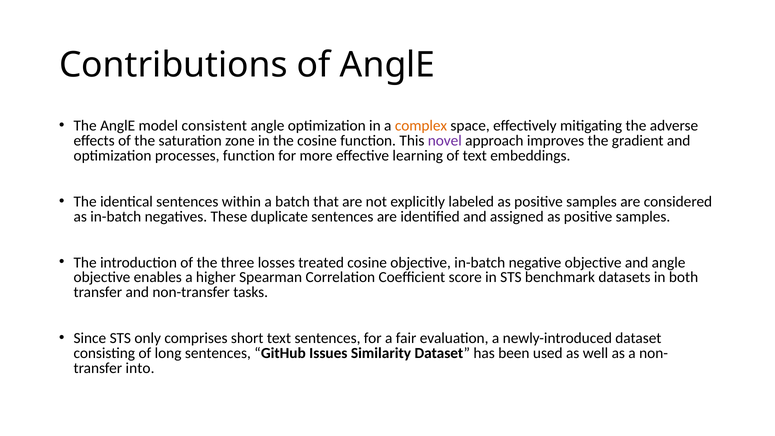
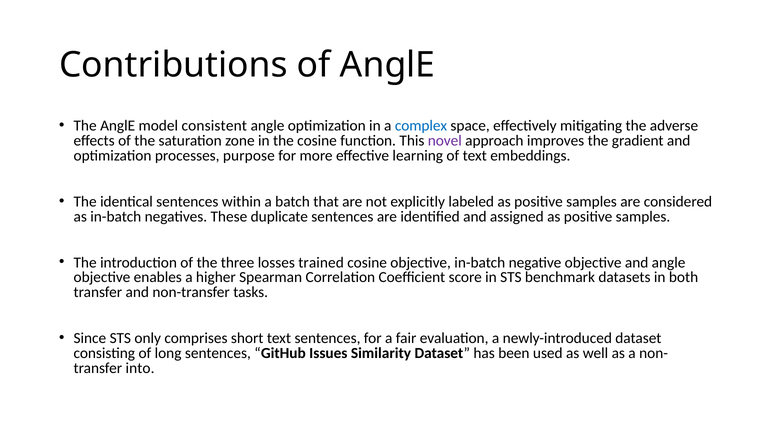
complex colour: orange -> blue
processes function: function -> purpose
treated: treated -> trained
